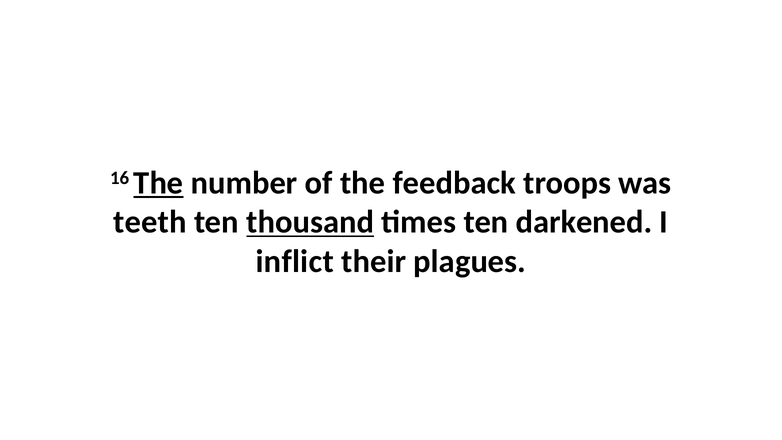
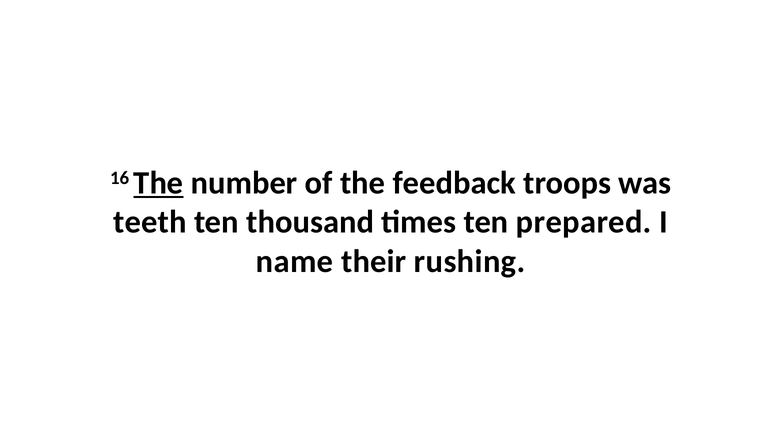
thousand underline: present -> none
darkened: darkened -> prepared
inflict: inflict -> name
plagues: plagues -> rushing
